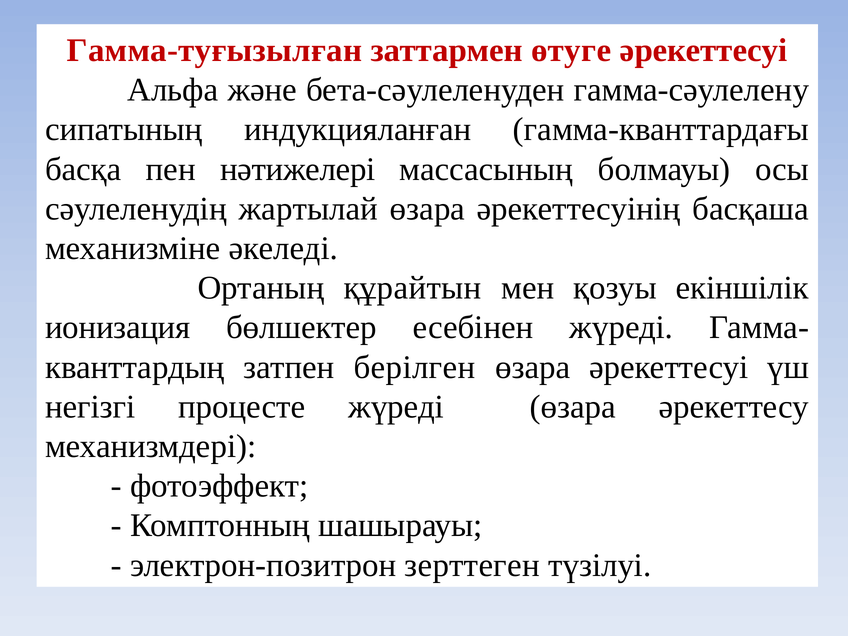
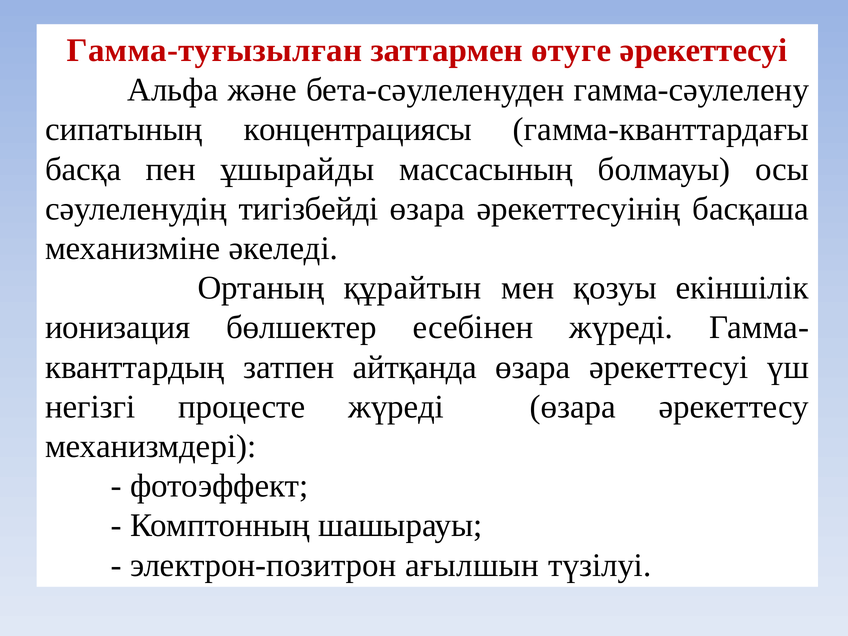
индукцияланған: индукцияланған -> концентрациясы
нәтижелері: нәтижелері -> ұшырайды
жартылай: жартылай -> тигізбейді
берілген: берілген -> айтқанда
зерттеген: зерттеген -> ағылшын
